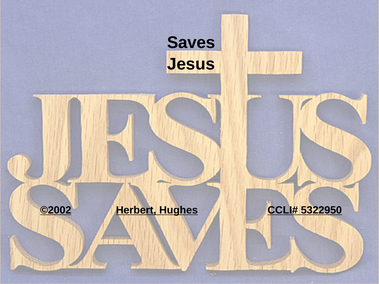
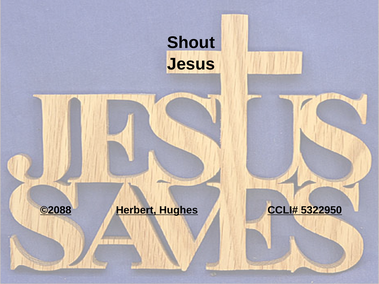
Saves: Saves -> Shout
©2002: ©2002 -> ©2088
